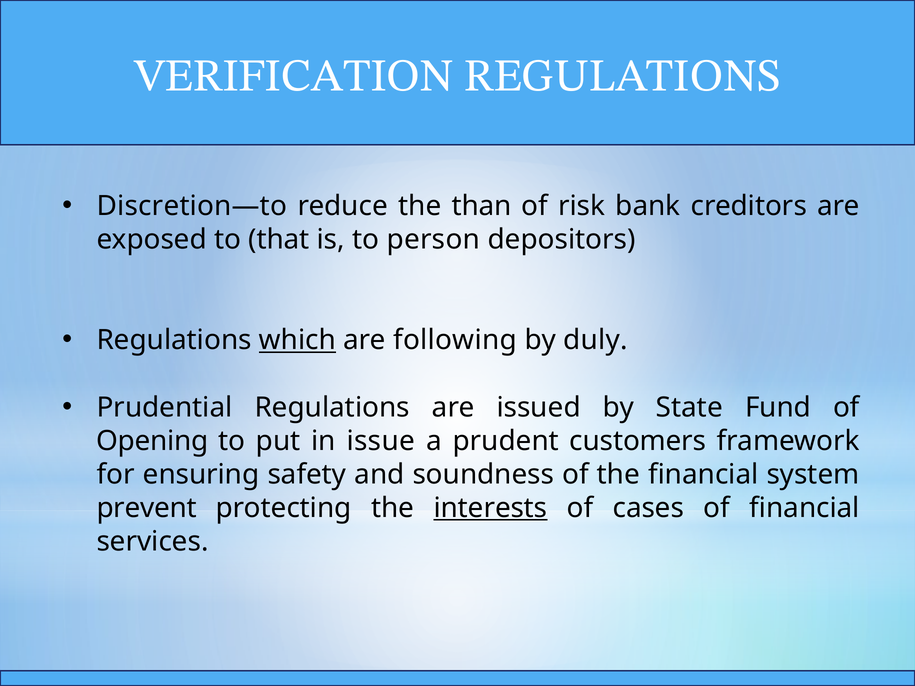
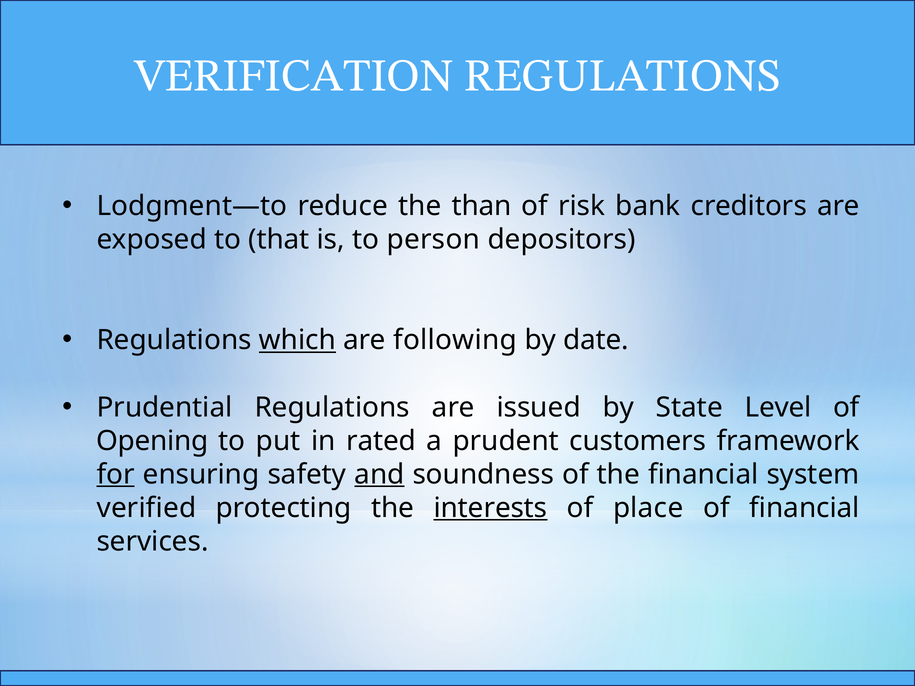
Discretion—to: Discretion—to -> Lodgment—to
duly: duly -> date
Fund: Fund -> Level
issue: issue -> rated
for underline: none -> present
and underline: none -> present
prevent: prevent -> verified
cases: cases -> place
